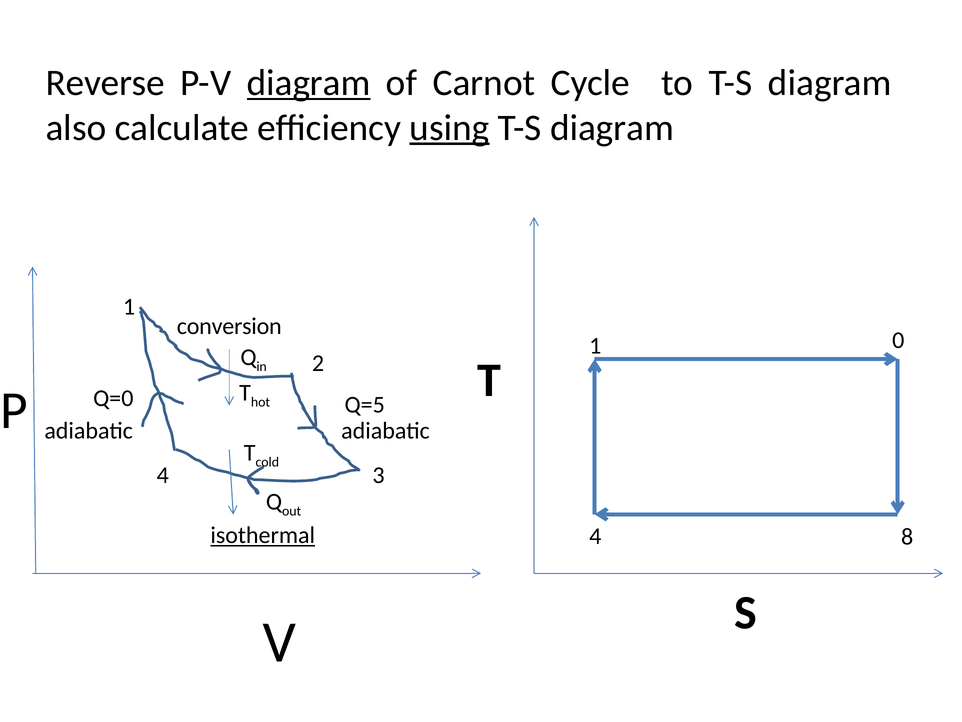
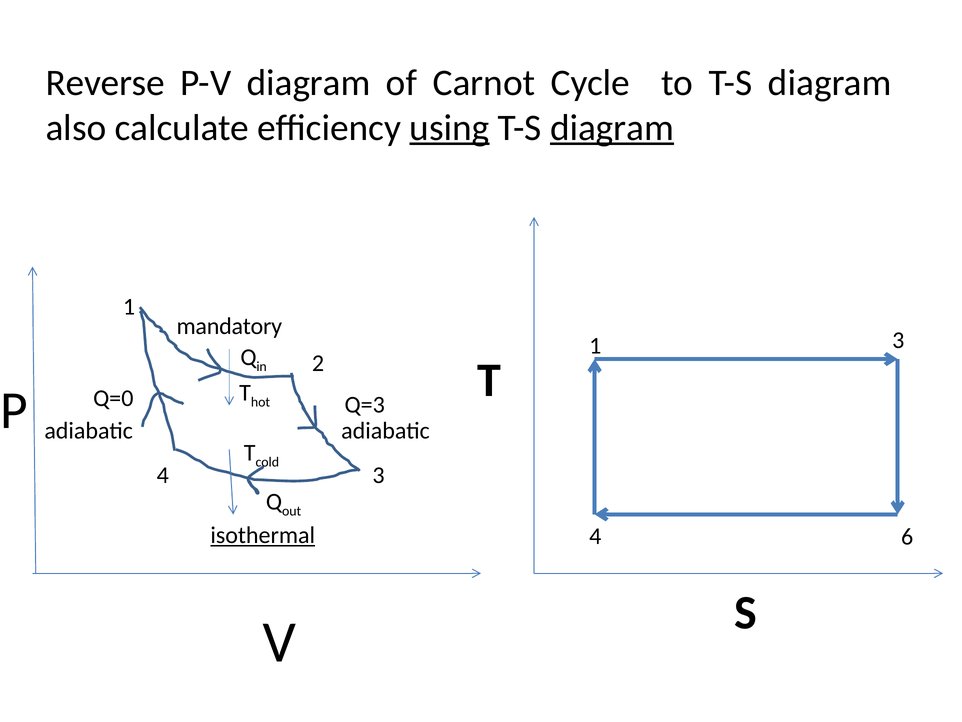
diagram at (309, 83) underline: present -> none
diagram at (612, 128) underline: none -> present
conversion: conversion -> mandatory
1 0: 0 -> 3
Q=5: Q=5 -> Q=3
8: 8 -> 6
